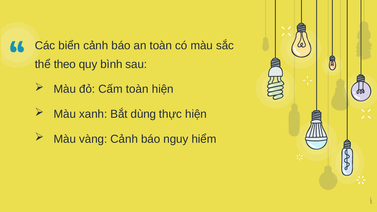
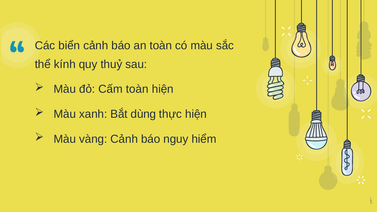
theo: theo -> kính
bình: bình -> thuỷ
